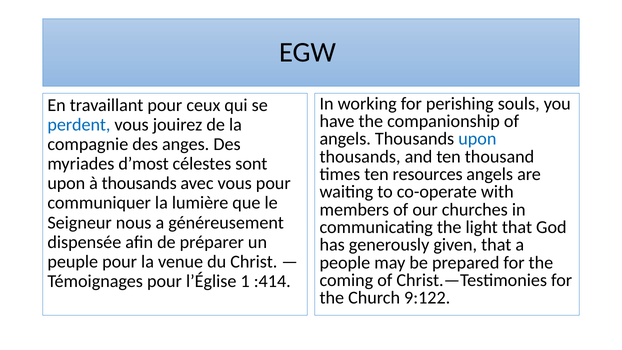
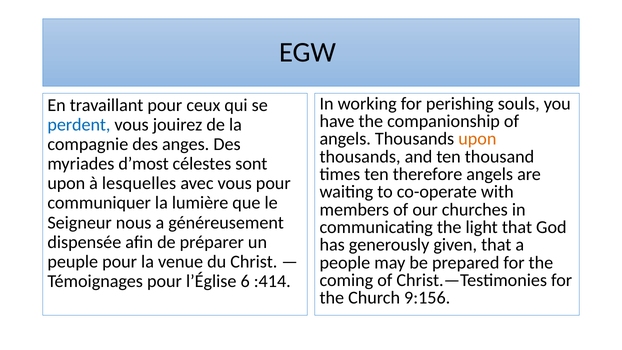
upon at (477, 139) colour: blue -> orange
resources: resources -> therefore
à thousands: thousands -> lesquelles
1: 1 -> 6
9:122: 9:122 -> 9:156
